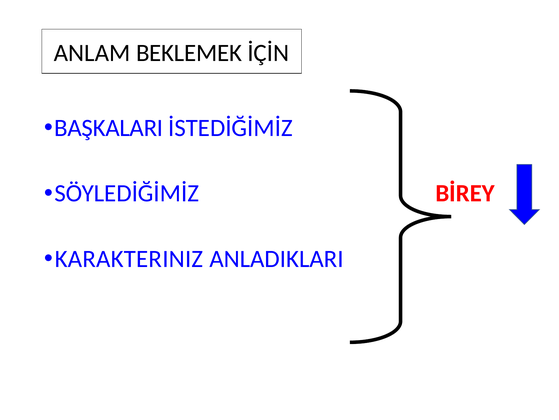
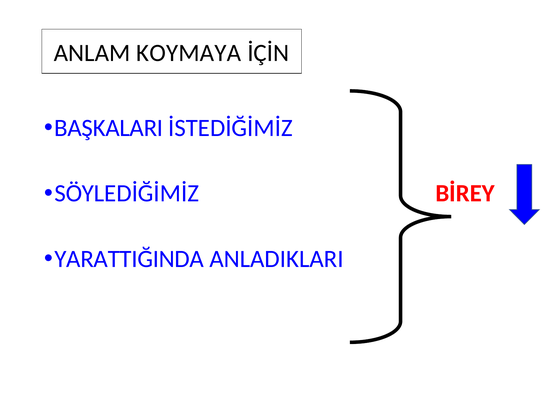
BEKLEMEK: BEKLEMEK -> KOYMAYA
KARAKTERINIZ: KARAKTERINIZ -> YARATTIĞINDA
